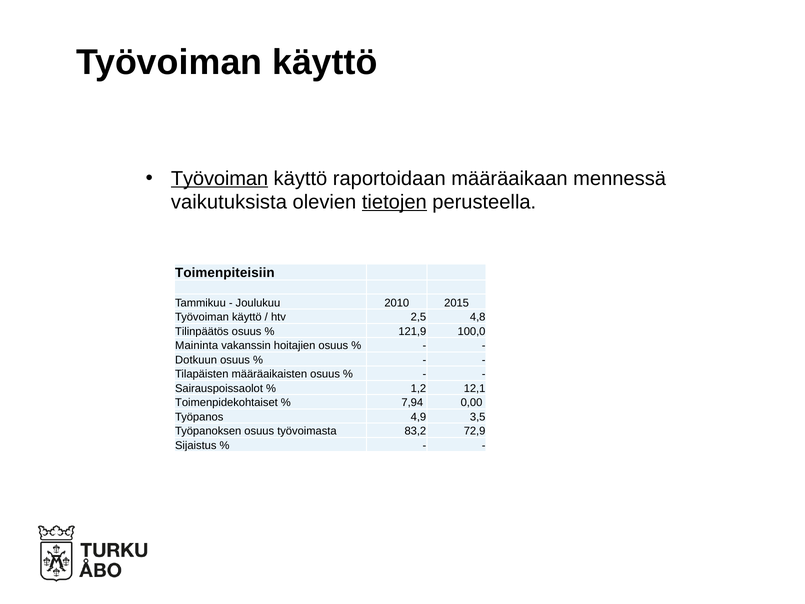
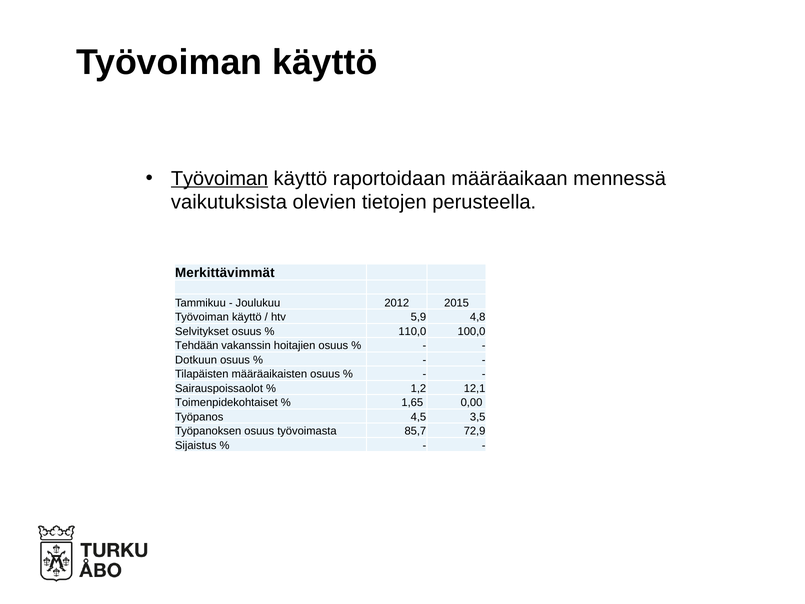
tietojen underline: present -> none
Toimenpiteisiin: Toimenpiteisiin -> Merkittävimmät
2010: 2010 -> 2012
2,5: 2,5 -> 5,9
Tilinpäätös: Tilinpäätös -> Selvitykset
121,9: 121,9 -> 110,0
Maininta: Maininta -> Tehdään
7,94: 7,94 -> 1,65
4,9: 4,9 -> 4,5
83,2: 83,2 -> 85,7
